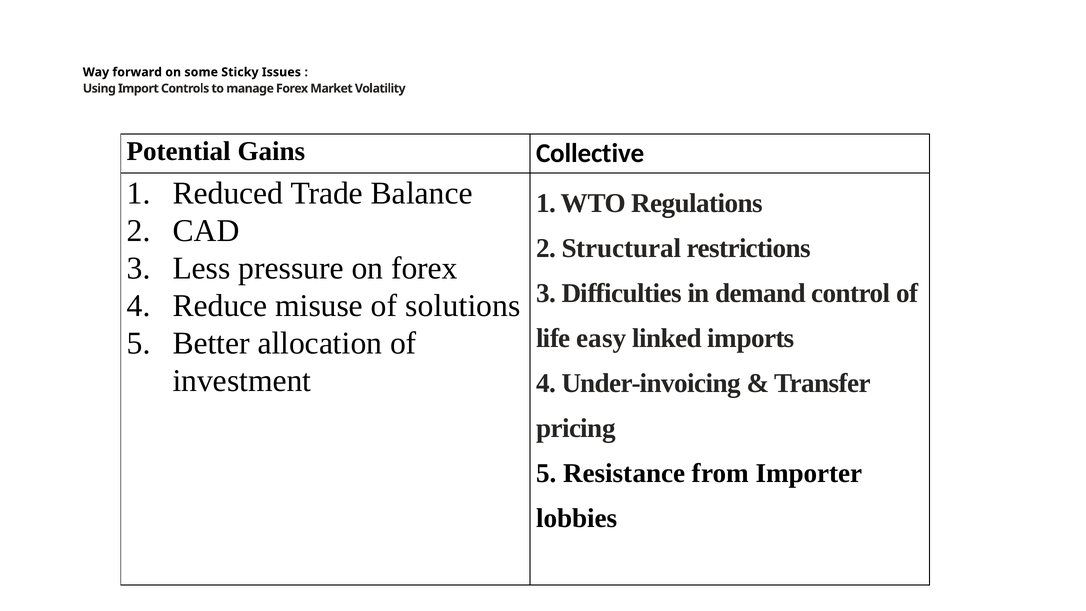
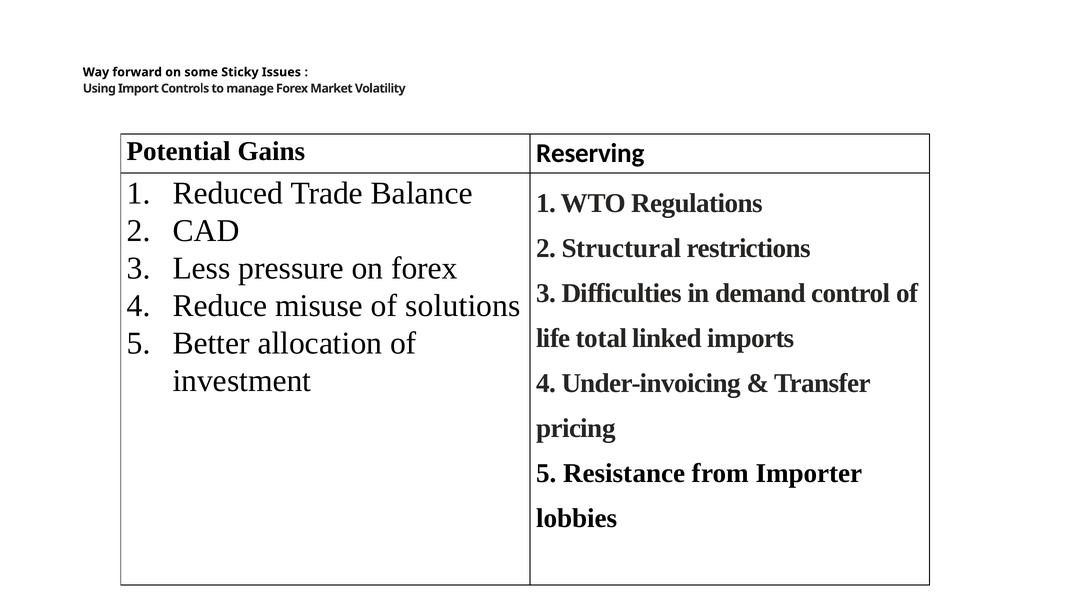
Collective: Collective -> Reserving
easy: easy -> total
